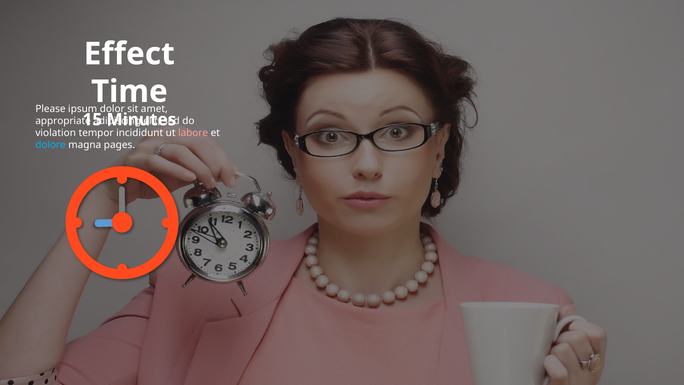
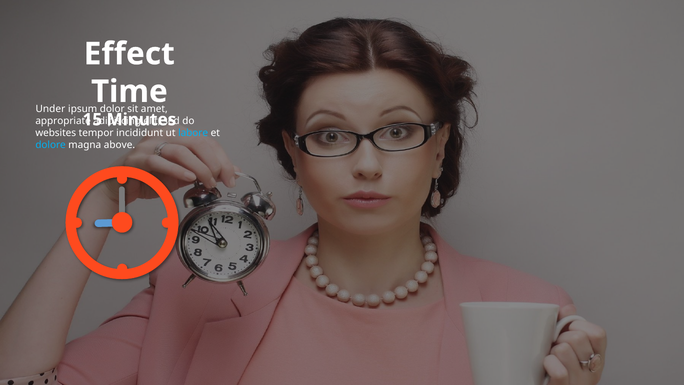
Please: Please -> Under
violation: violation -> websites
labore colour: pink -> light blue
pages: pages -> above
